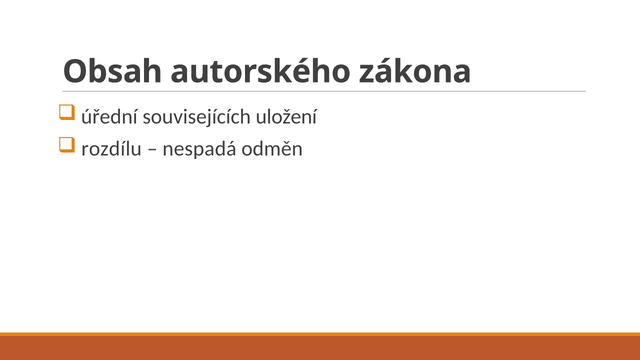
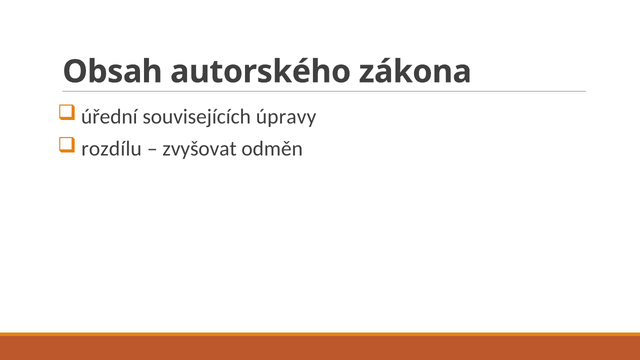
uložení: uložení -> úpravy
nespadá: nespadá -> zvyšovat
